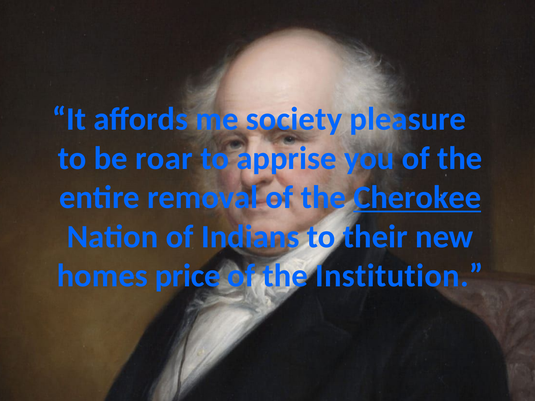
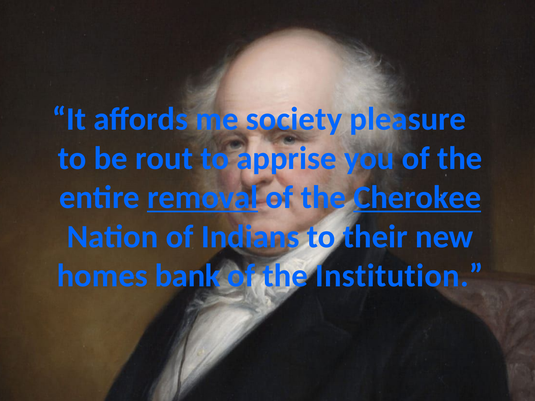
roar: roar -> rout
removal underline: none -> present
price: price -> bank
